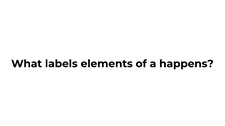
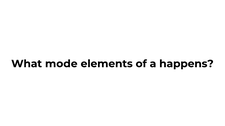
labels: labels -> mode
